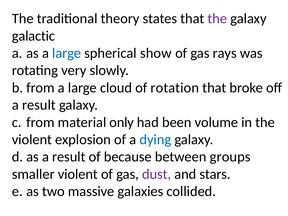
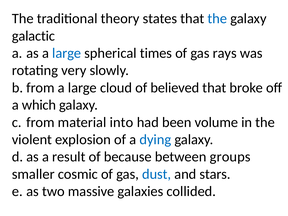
the at (217, 19) colour: purple -> blue
show: show -> times
rotation: rotation -> believed
result at (39, 105): result -> which
only: only -> into
smaller violent: violent -> cosmic
dust colour: purple -> blue
